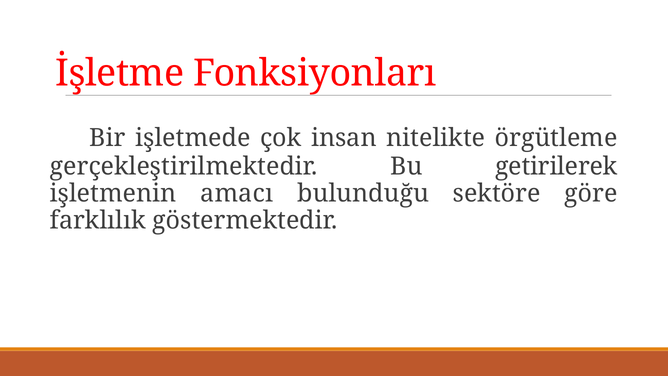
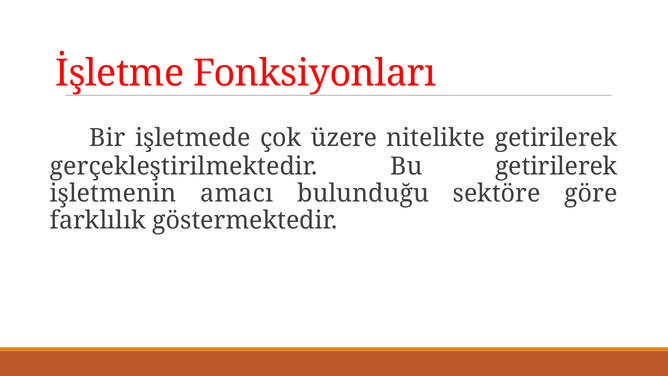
insan: insan -> üzere
nitelikte örgütleme: örgütleme -> getirilerek
